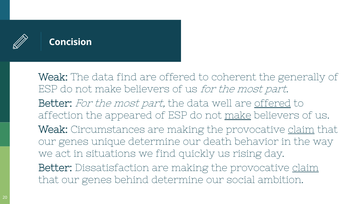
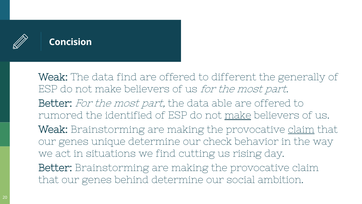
coherent: coherent -> different
well: well -> able
offered at (273, 103) underline: present -> none
affection: affection -> rumored
appeared: appeared -> identified
Weak Circumstances: Circumstances -> Brainstorming
death: death -> check
quickly: quickly -> cutting
Better Dissatisfaction: Dissatisfaction -> Brainstorming
claim at (305, 167) underline: present -> none
